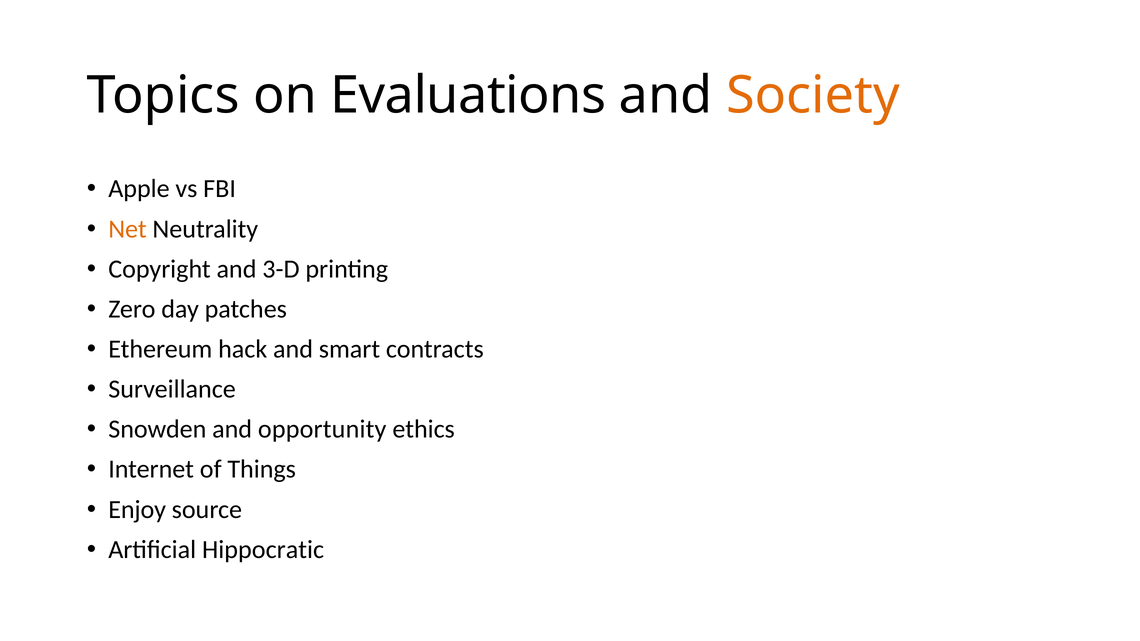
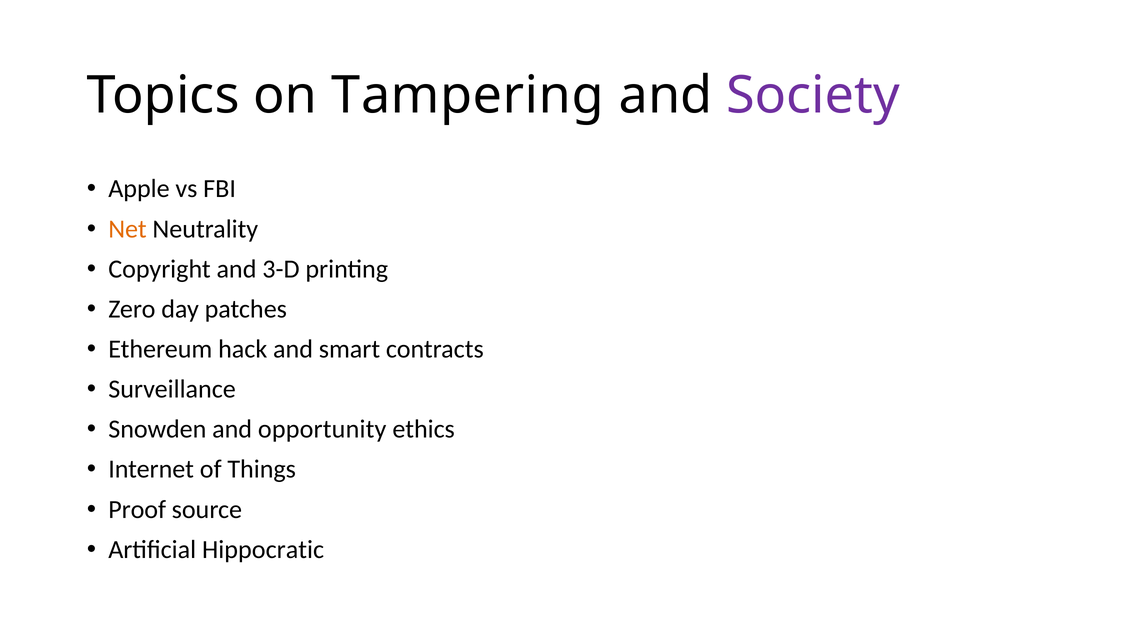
Evaluations: Evaluations -> Tampering
Society colour: orange -> purple
Enjoy: Enjoy -> Proof
